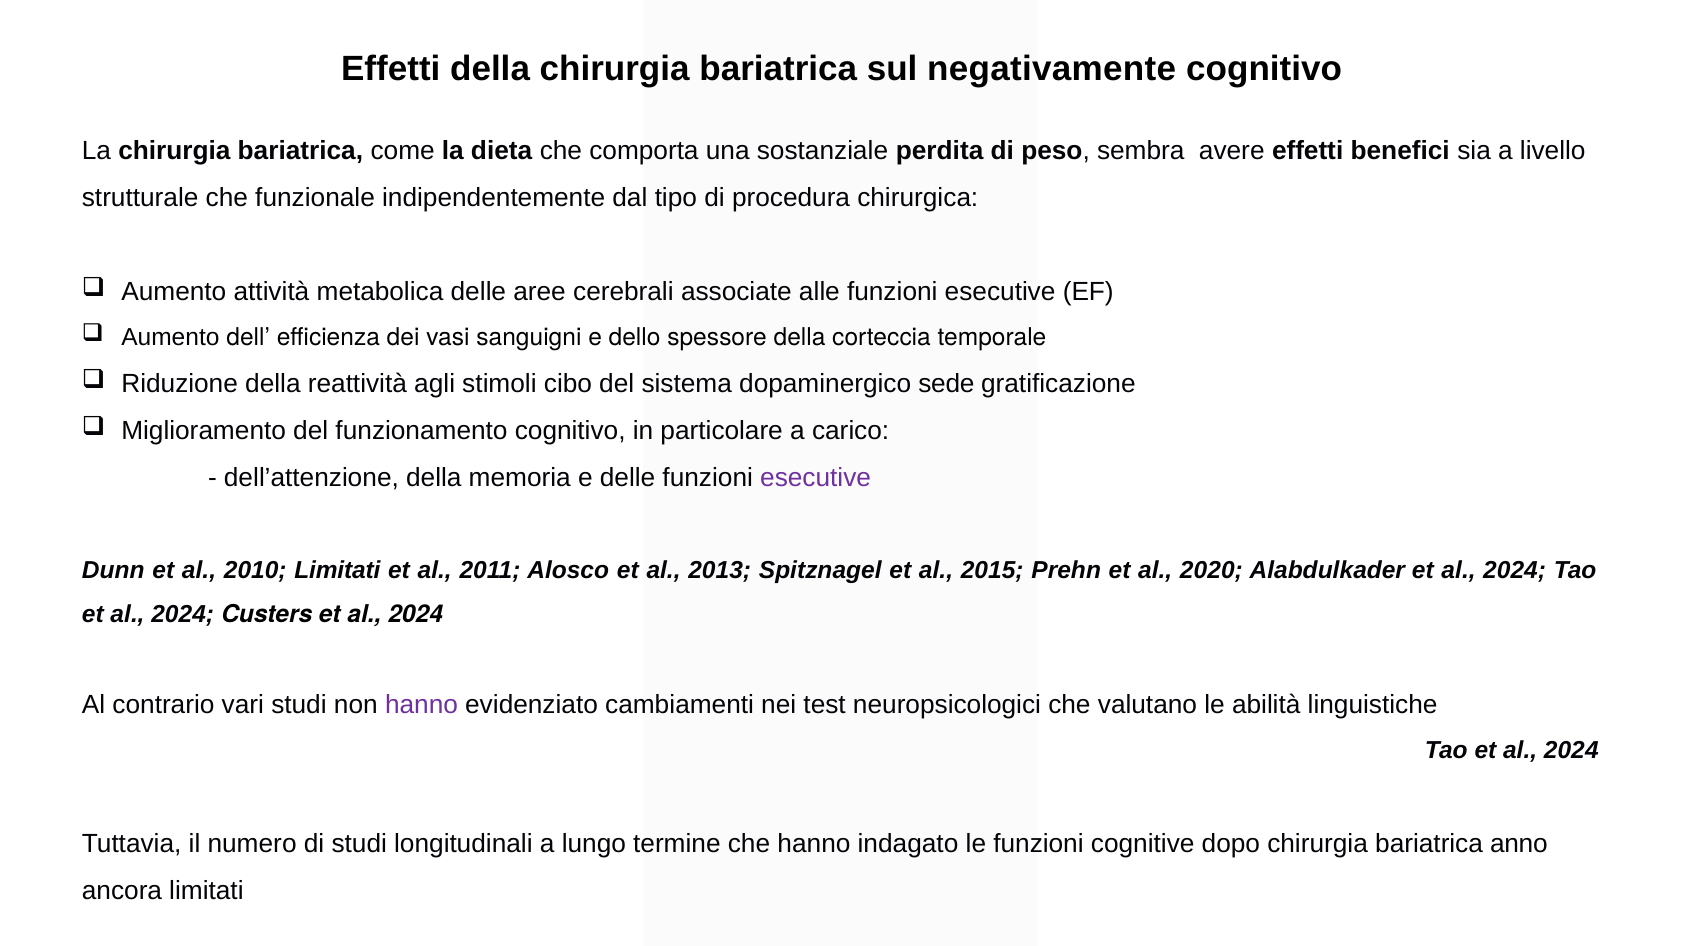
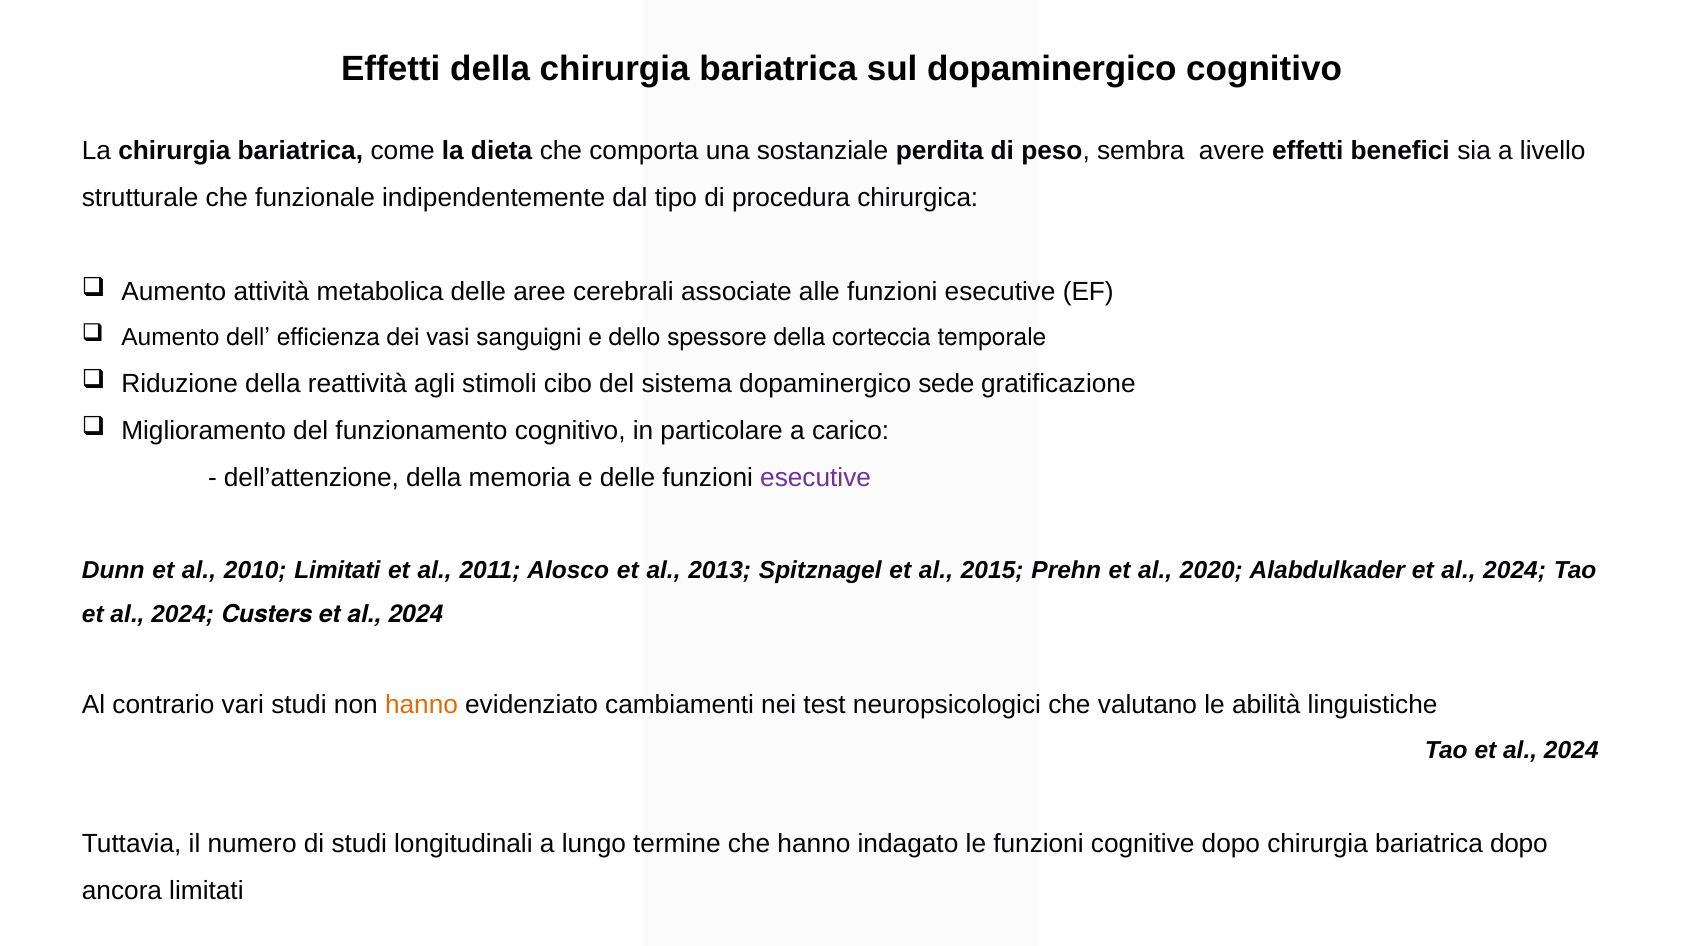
sul negativamente: negativamente -> dopaminergico
hanno at (422, 705) colour: purple -> orange
bariatrica anno: anno -> dopo
